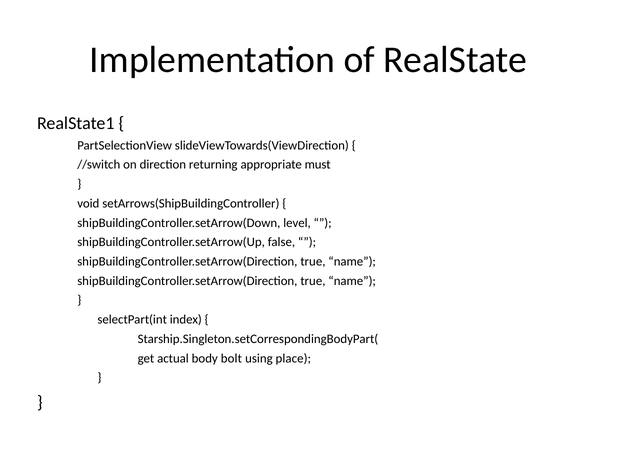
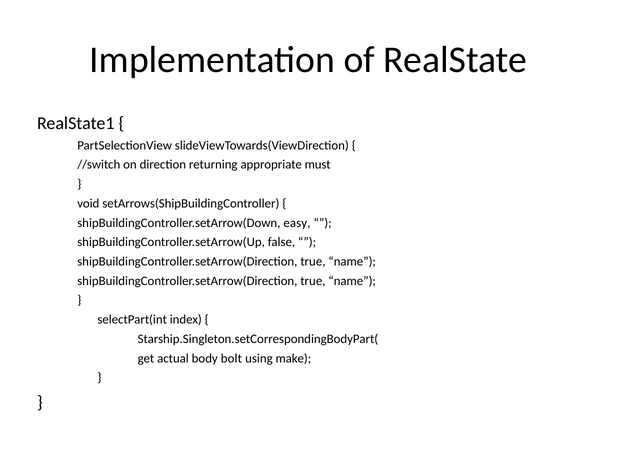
level: level -> easy
place: place -> make
